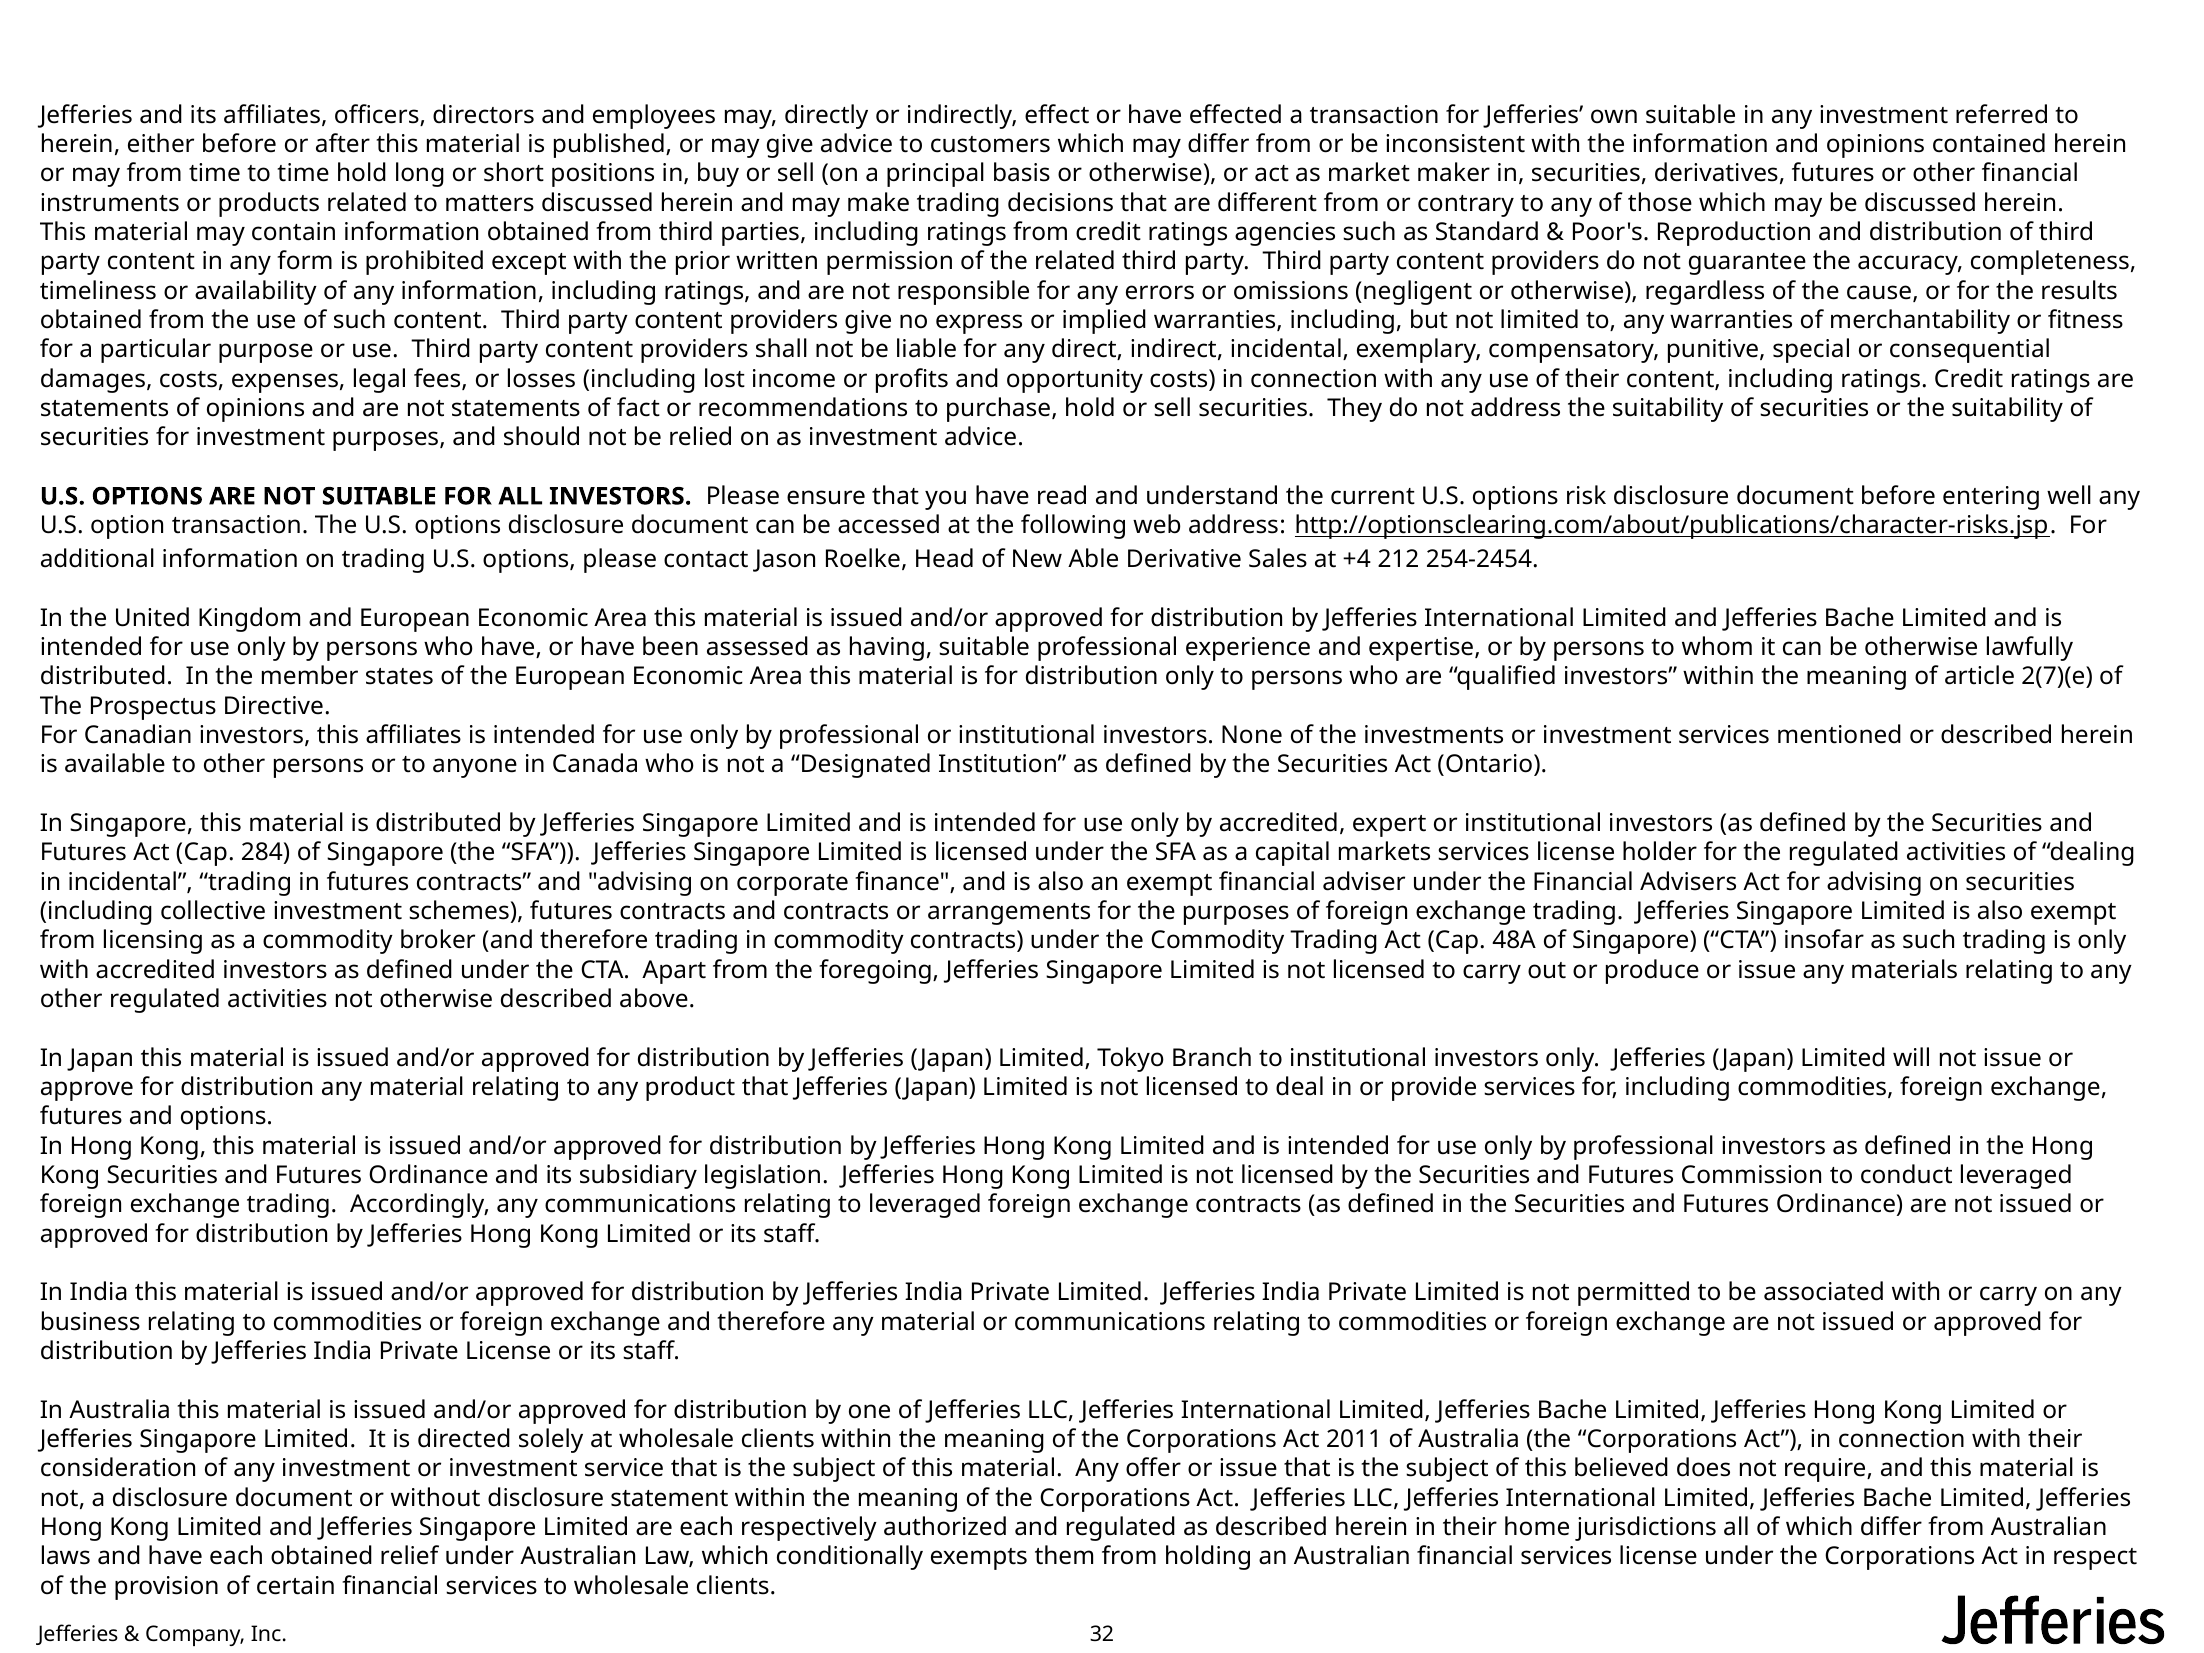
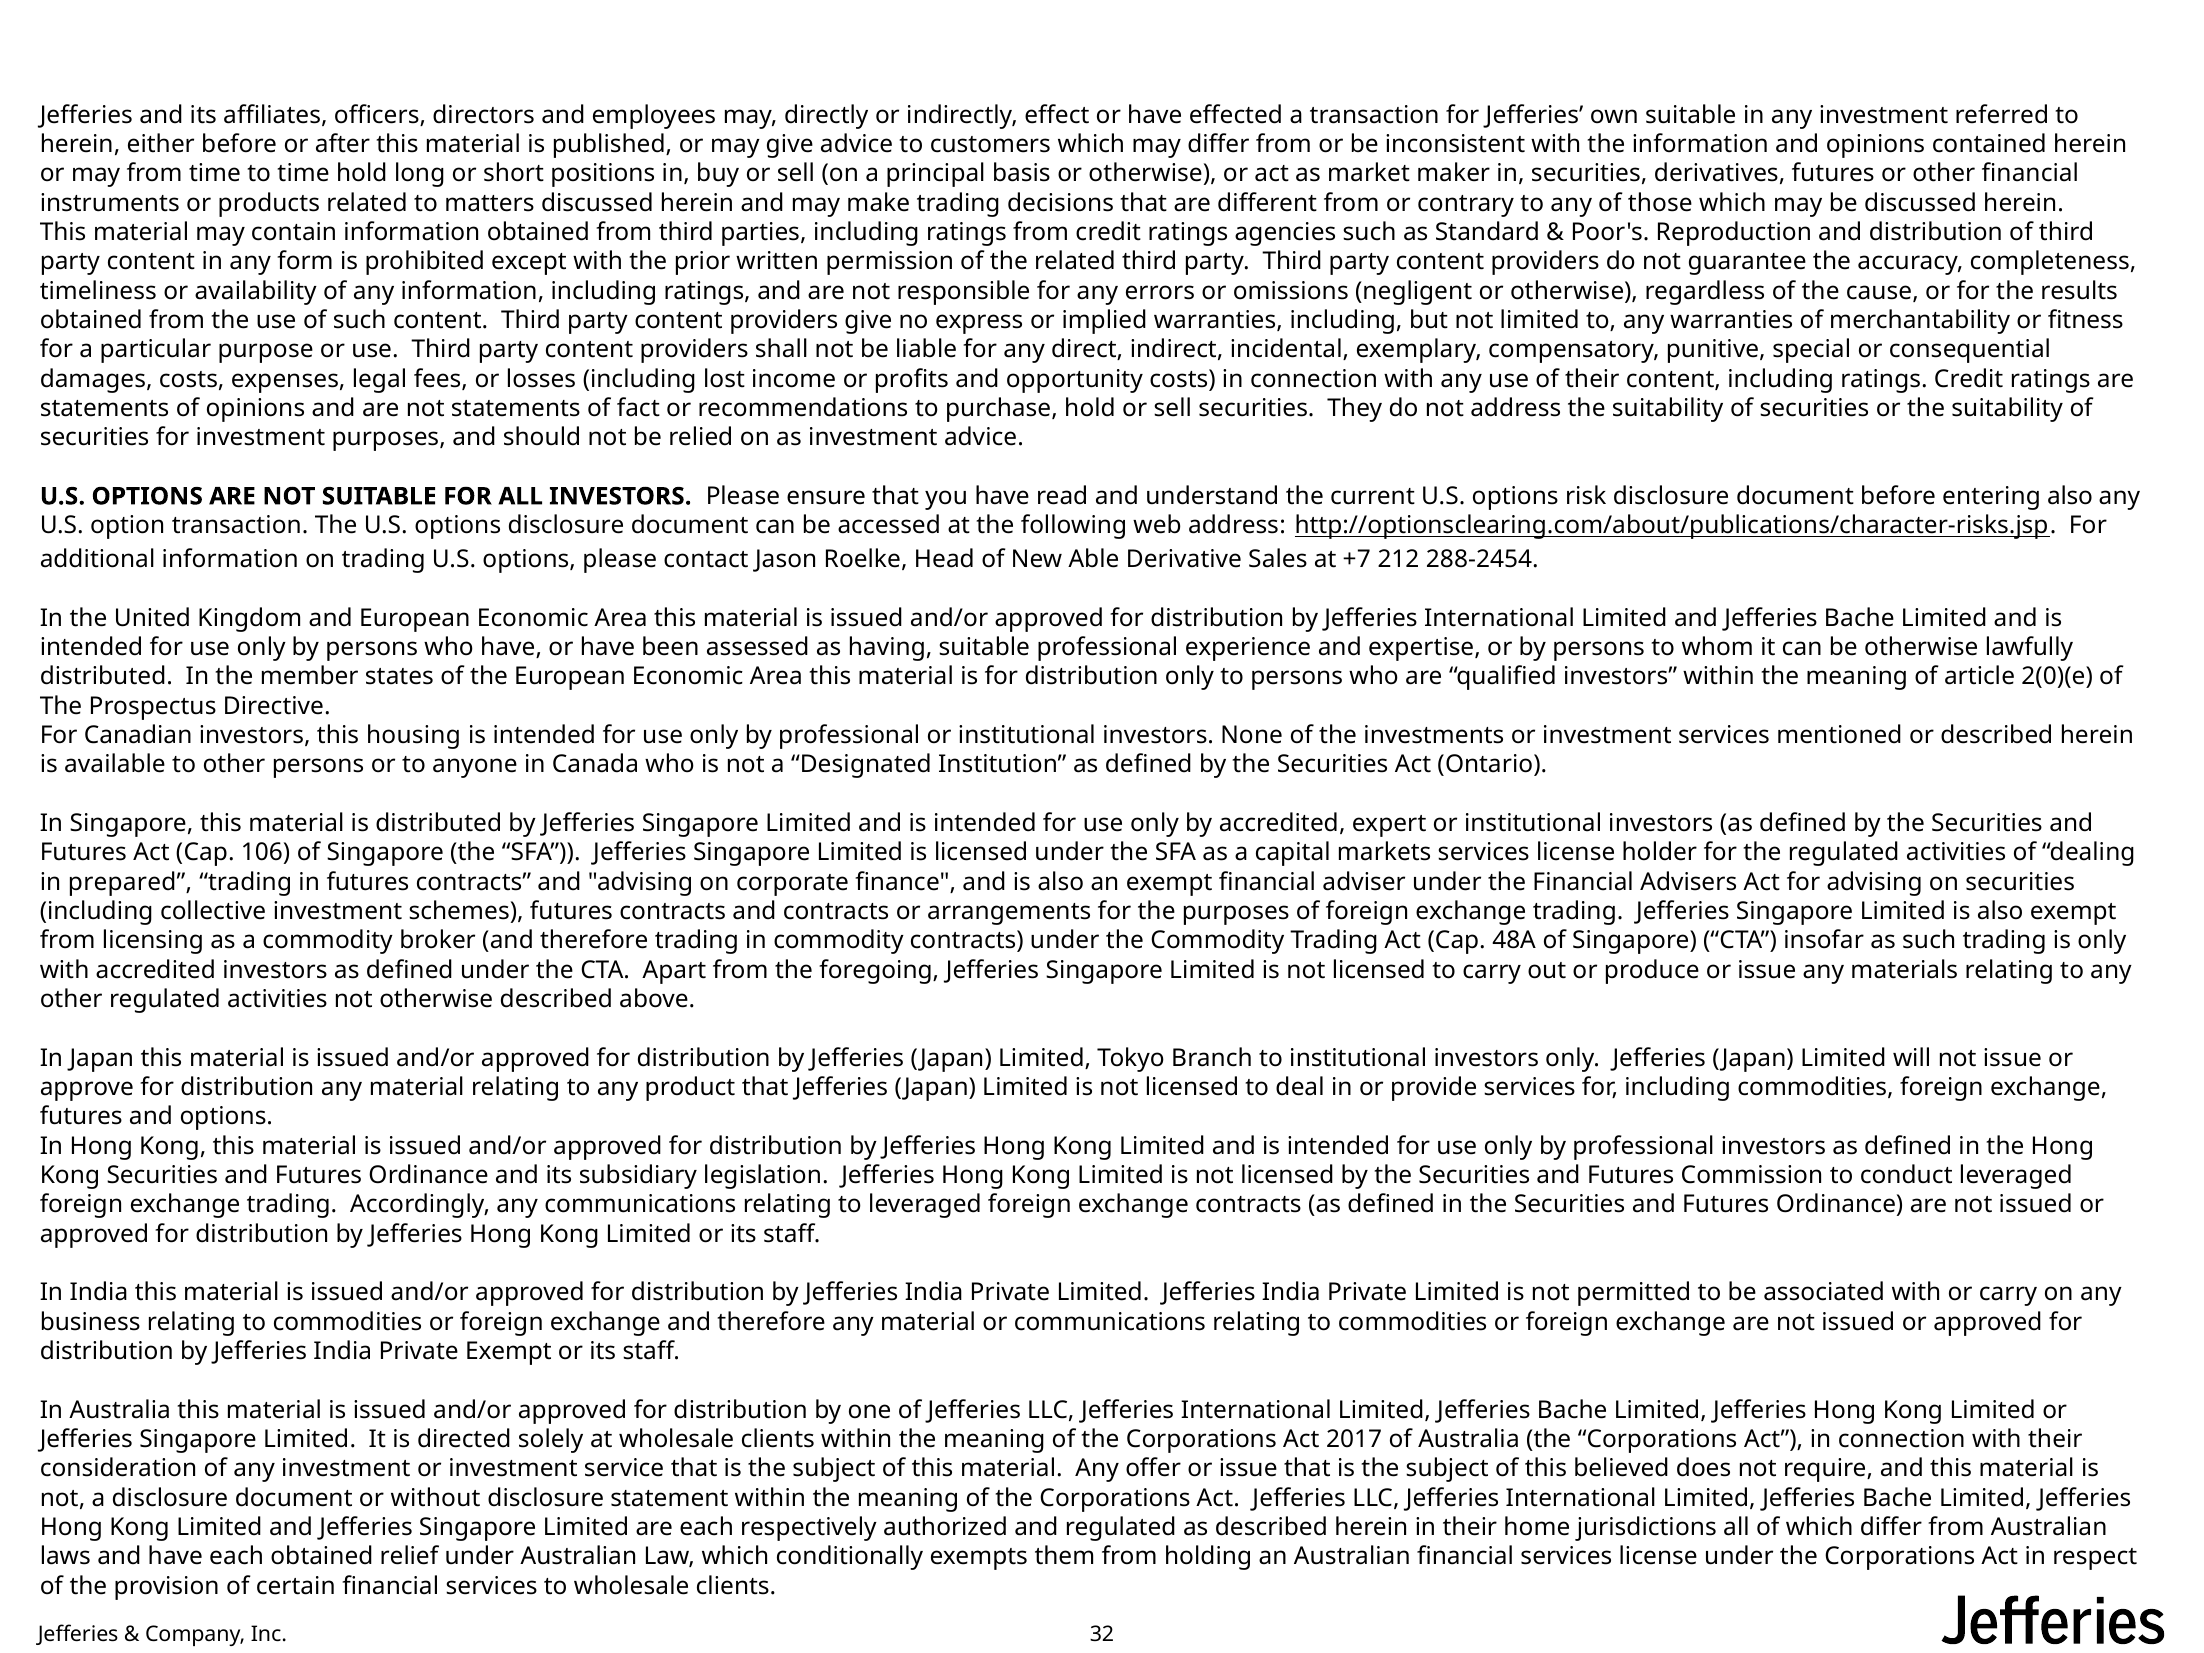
entering well: well -> also
+4: +4 -> +7
254-2454: 254-2454 -> 288-2454
2(7)(e: 2(7)(e -> 2(0)(e
this affiliates: affiliates -> housing
284: 284 -> 106
in incidental: incidental -> prepared
Private License: License -> Exempt
2011: 2011 -> 2017
